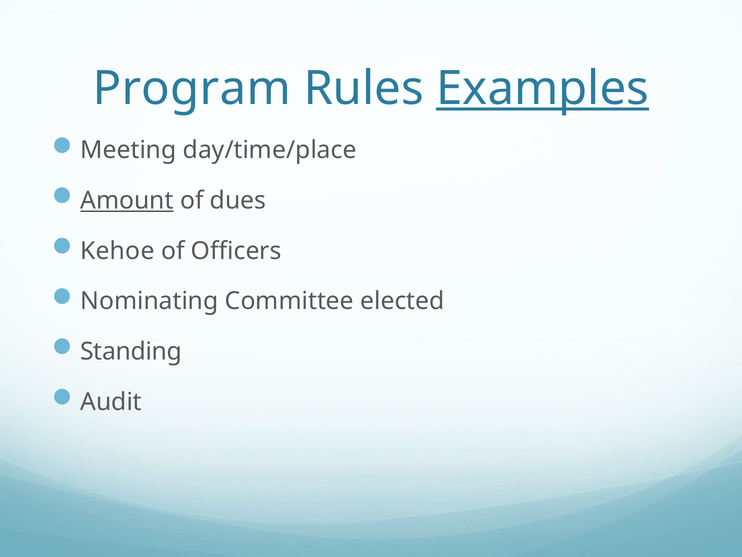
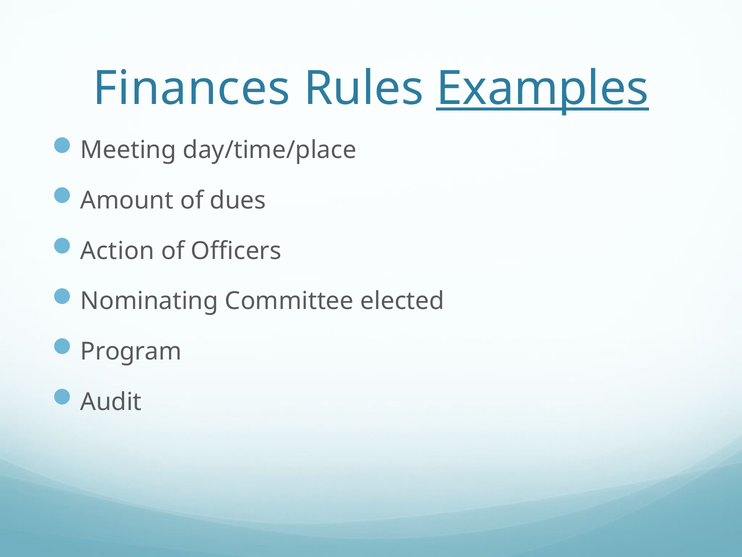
Program: Program -> Finances
Amount underline: present -> none
Kehoe: Kehoe -> Action
Standing: Standing -> Program
